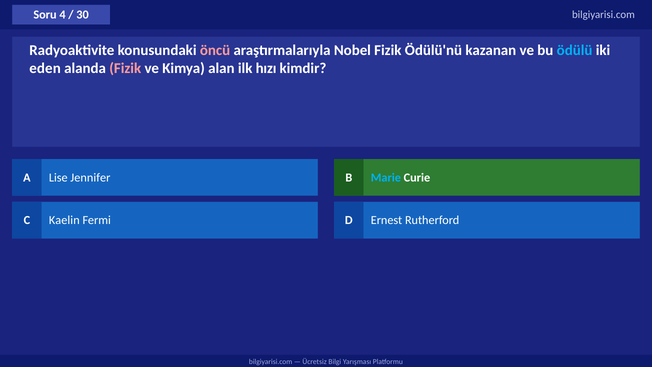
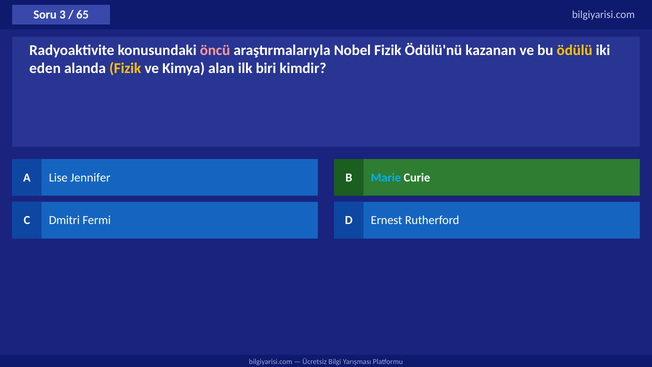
4: 4 -> 3
30: 30 -> 65
ödülü colour: light blue -> yellow
Fizik at (125, 68) colour: pink -> yellow
hızı: hızı -> biri
Kaelin: Kaelin -> Dmitri
